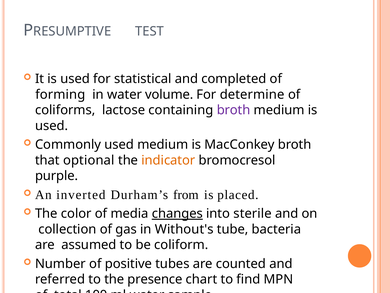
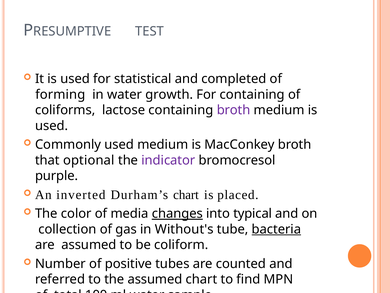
volume: volume -> growth
For determine: determine -> containing
indicator colour: orange -> purple
Durham’s from: from -> chart
sterile: sterile -> typical
bacteria underline: none -> present
the presence: presence -> assumed
